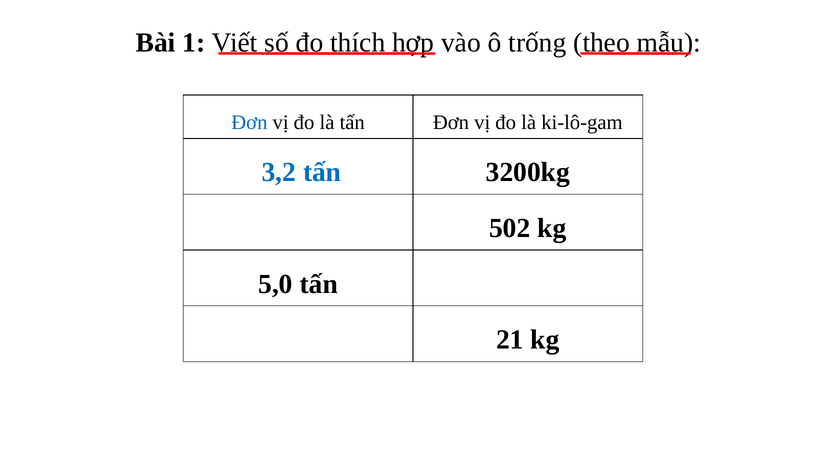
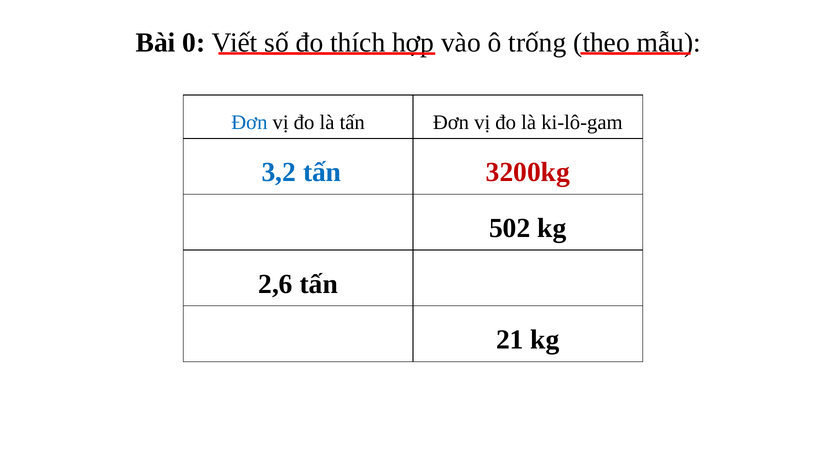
1: 1 -> 0
3200kg colour: black -> red
5,0: 5,0 -> 2,6
